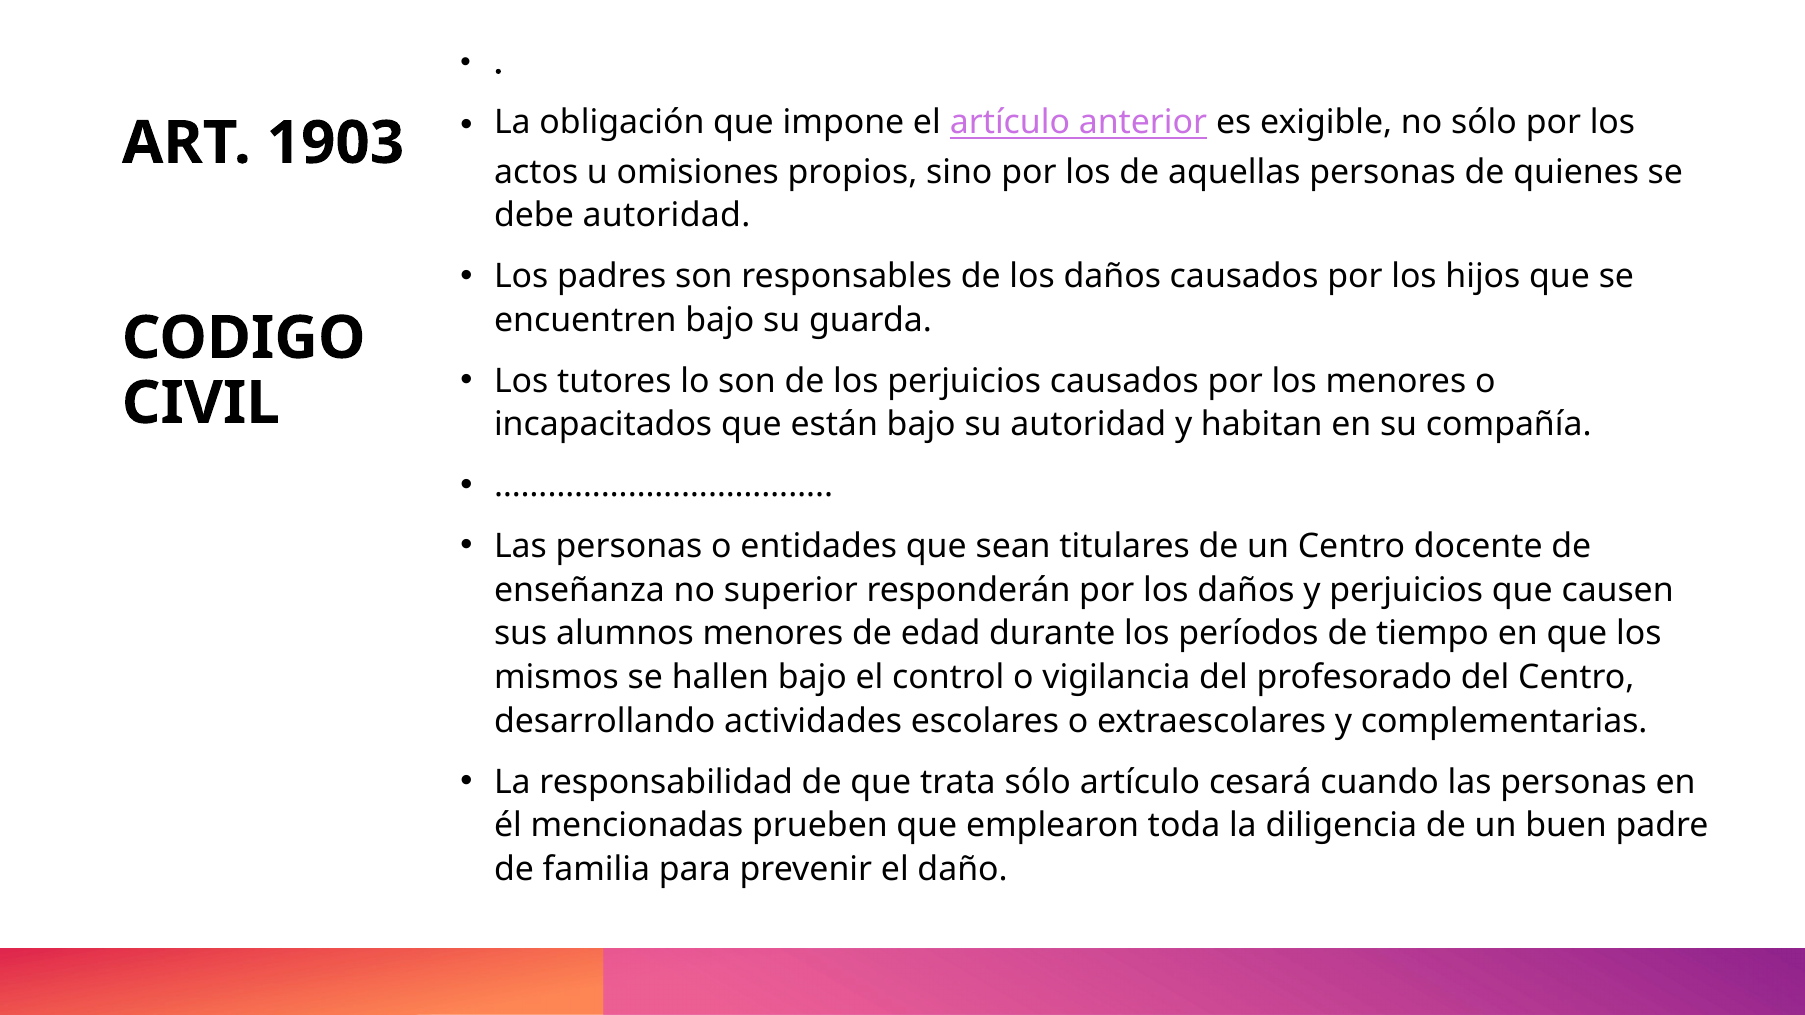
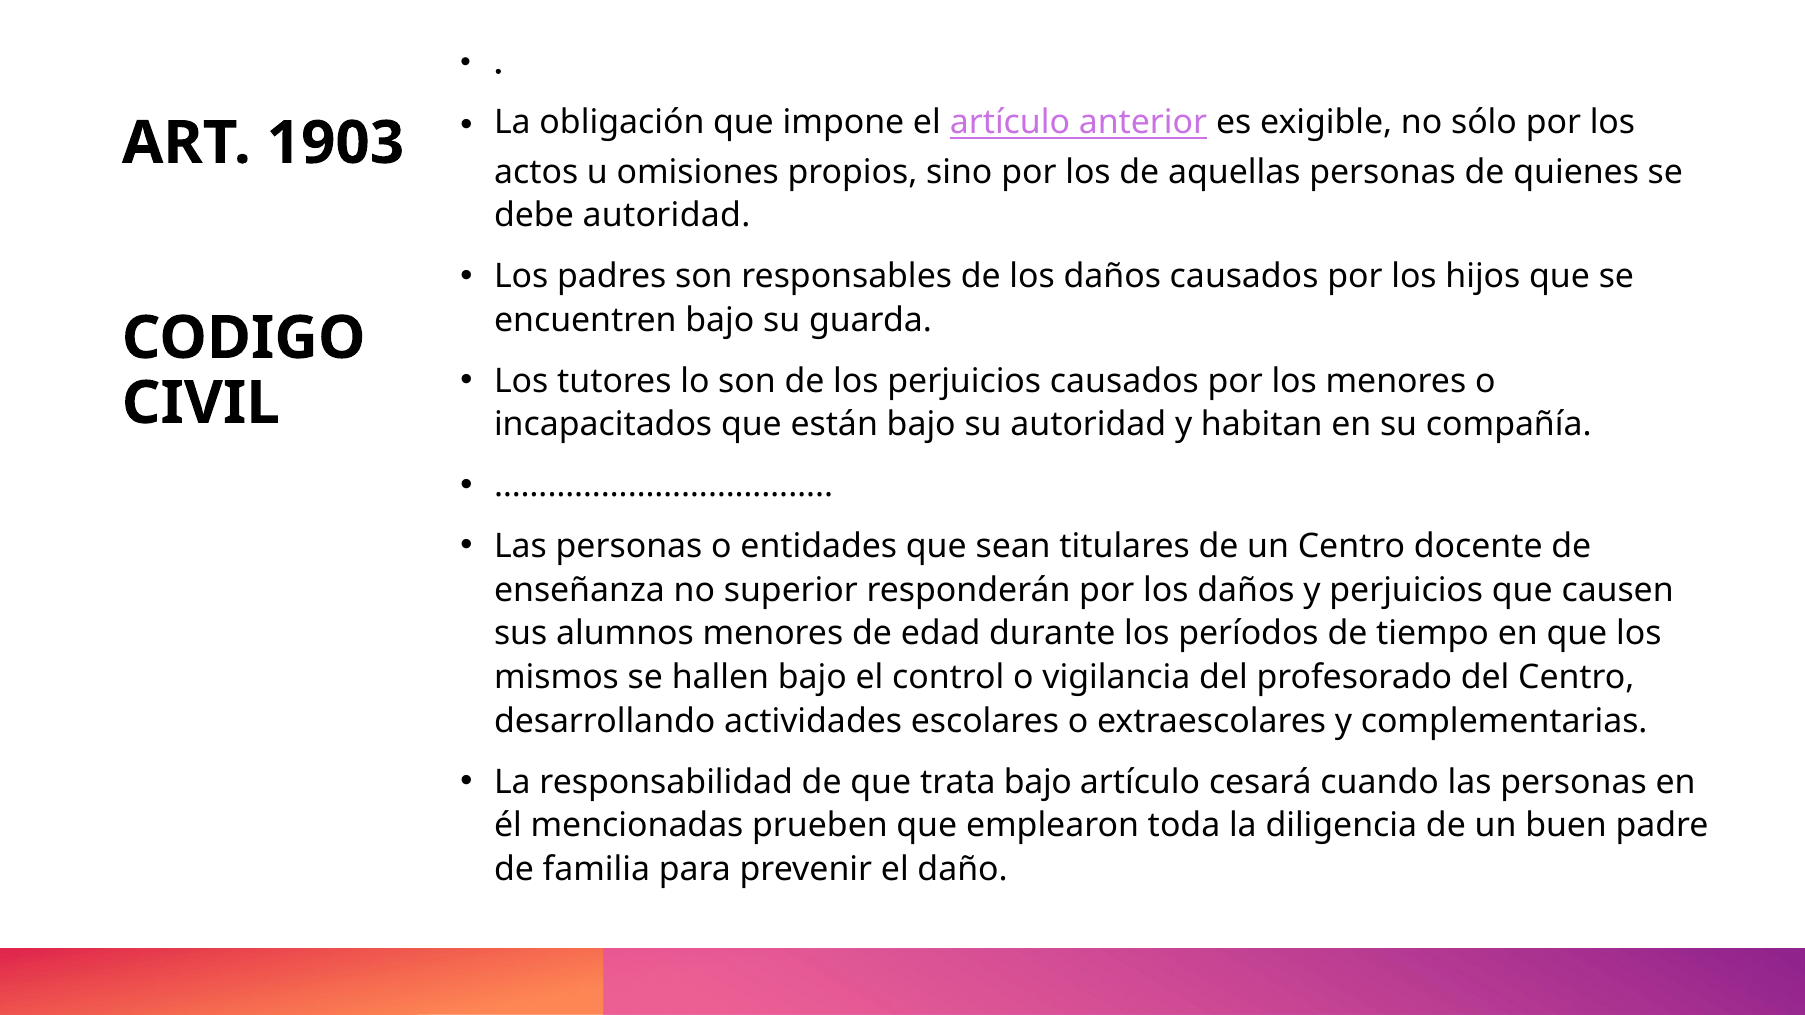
trata sólo: sólo -> bajo
